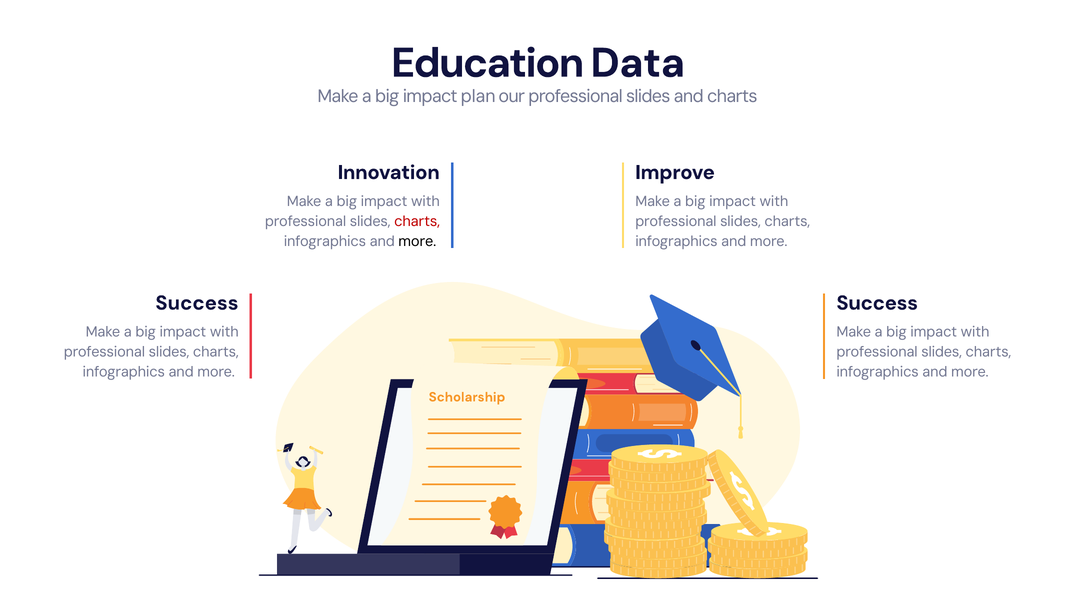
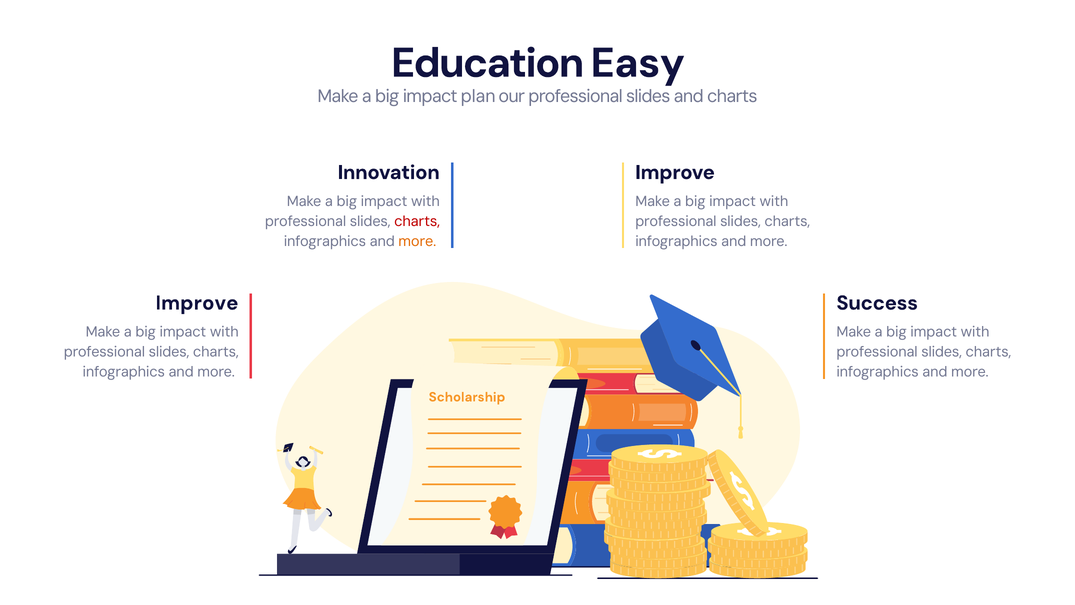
Data: Data -> Easy
more at (417, 241) colour: black -> orange
Success at (197, 303): Success -> Improve
